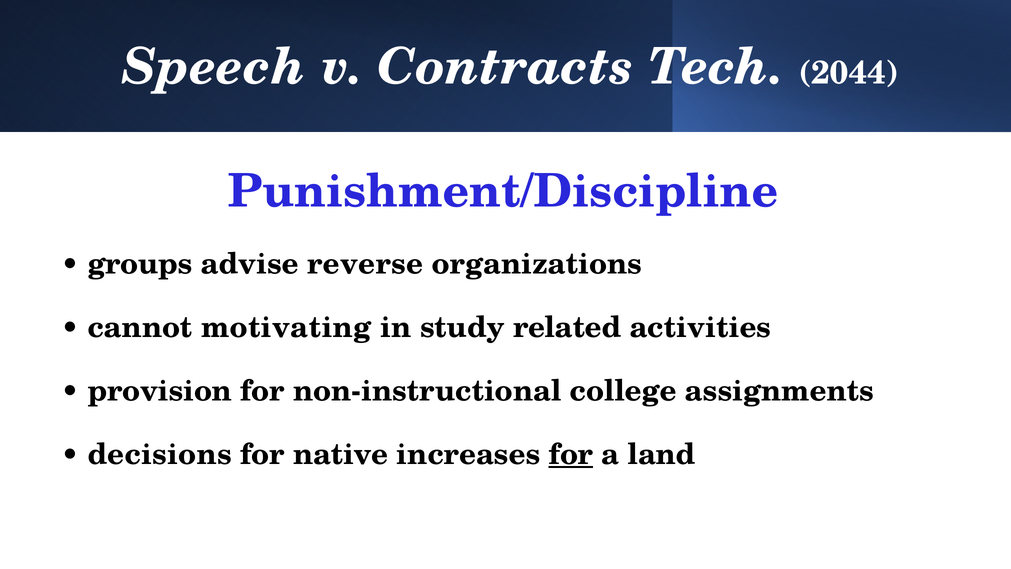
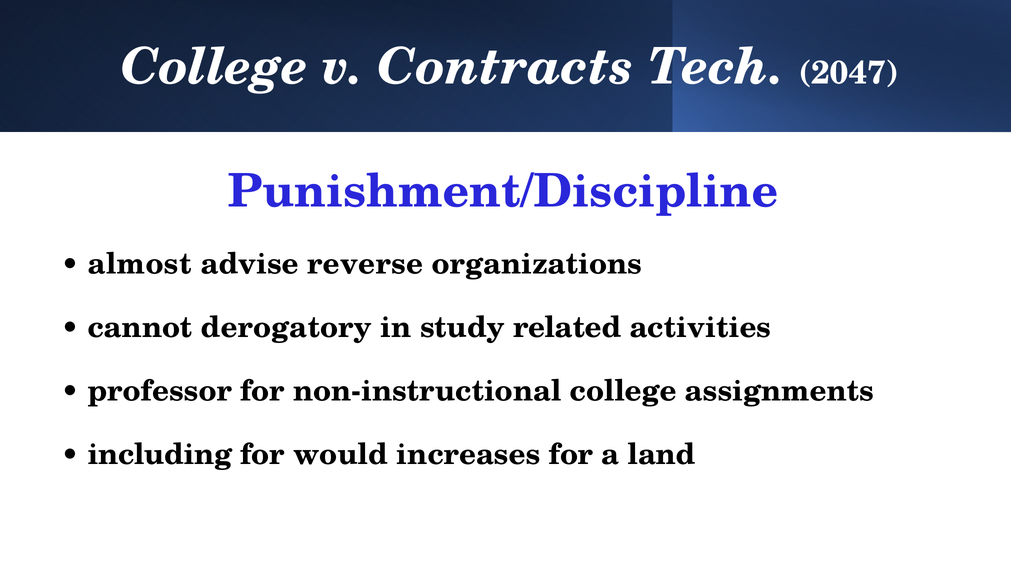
Speech at (214, 67): Speech -> College
2044: 2044 -> 2047
groups: groups -> almost
motivating: motivating -> derogatory
provision: provision -> professor
decisions: decisions -> including
native: native -> would
for at (571, 454) underline: present -> none
